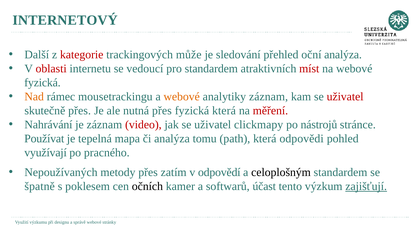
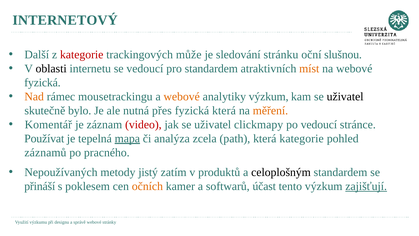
přehled: přehled -> stránku
oční analýza: analýza -> slušnou
oblasti colour: red -> black
míst colour: red -> orange
analytiky záznam: záznam -> výzkum
uživatel at (345, 96) colour: red -> black
skutečně přes: přes -> bylo
měření colour: red -> orange
Nahrávání: Nahrávání -> Komentář
po nástrojů: nástrojů -> vedoucí
mapa underline: none -> present
tomu: tomu -> zcela
která odpovědi: odpovědi -> kategorie
využívají: využívají -> záznamů
metody přes: přes -> jistý
odpovědí: odpovědí -> produktů
špatně: špatně -> přináší
očních colour: black -> orange
